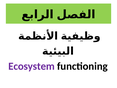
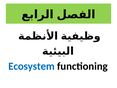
Ecosystem colour: purple -> blue
